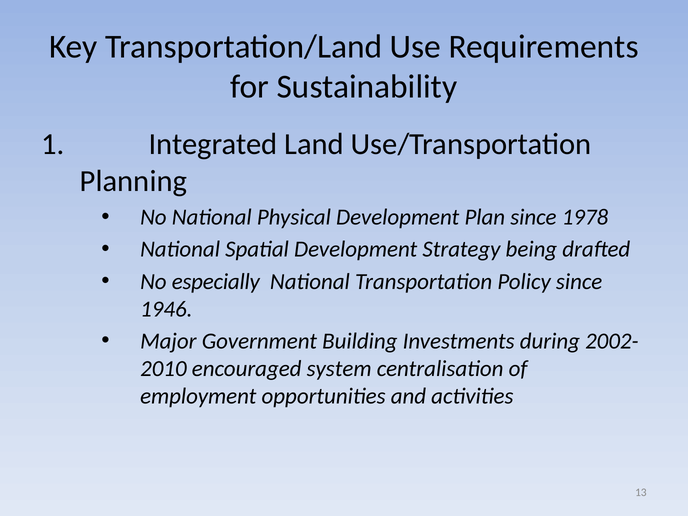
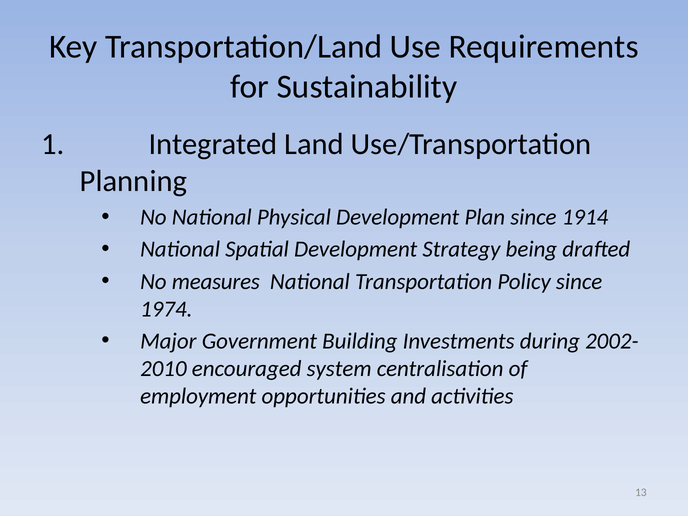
1978: 1978 -> 1914
especially: especially -> measures
1946: 1946 -> 1974
